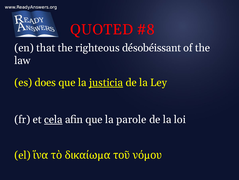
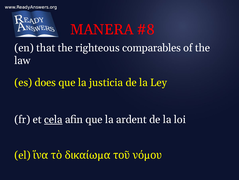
QUOTED: QUOTED -> MANERA
désobéissant: désobéissant -> comparables
justicia underline: present -> none
parole: parole -> ardent
